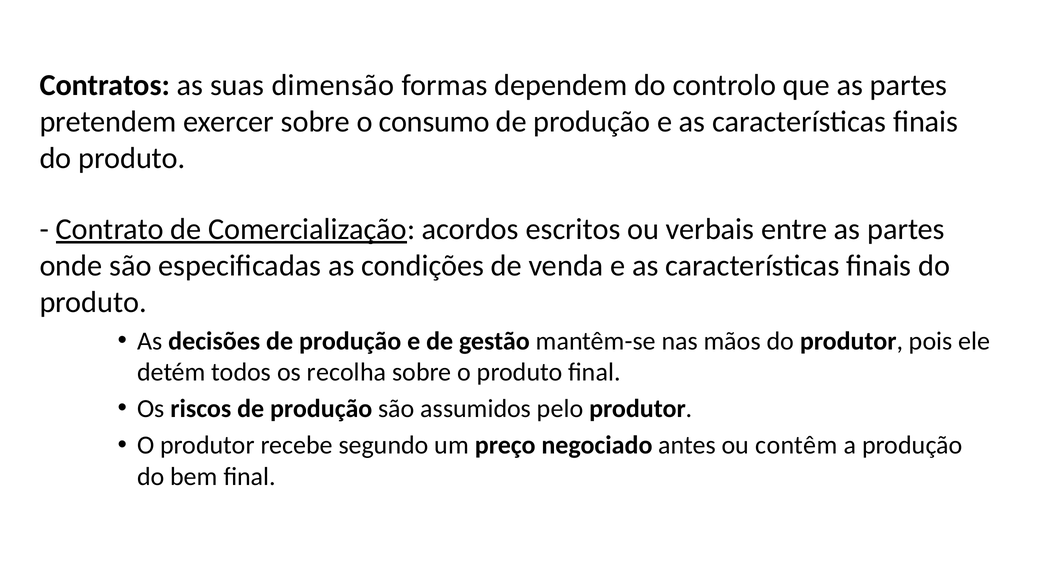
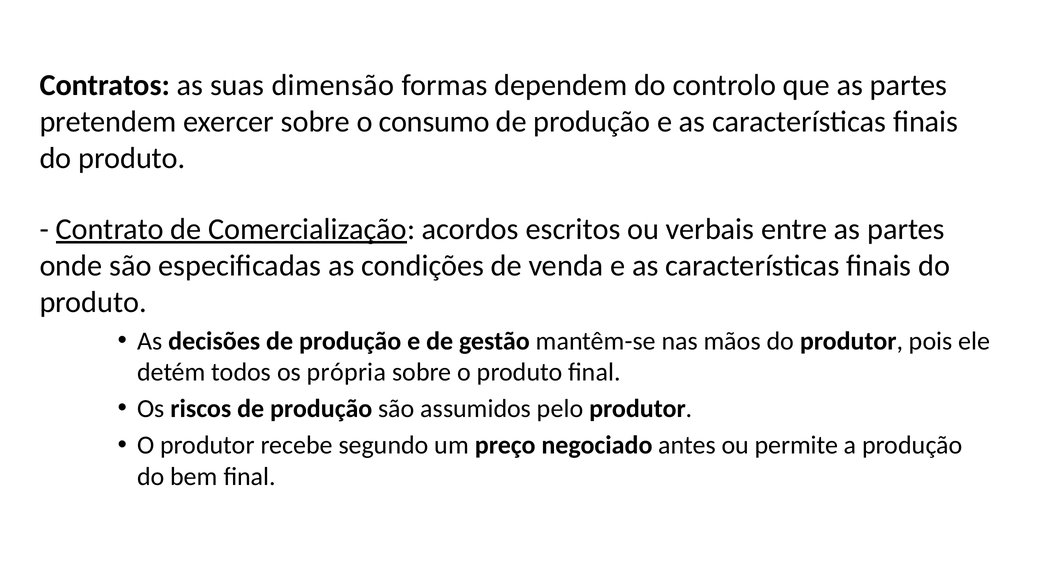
recolha: recolha -> própria
contêm: contêm -> permite
